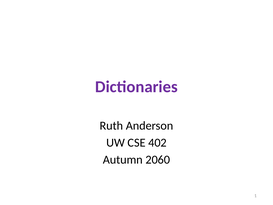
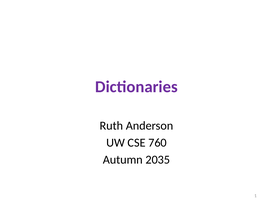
402: 402 -> 760
2060: 2060 -> 2035
